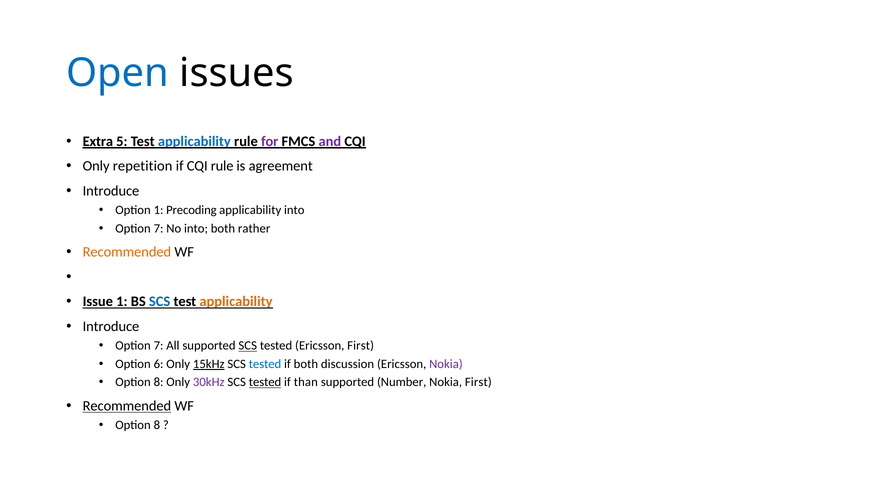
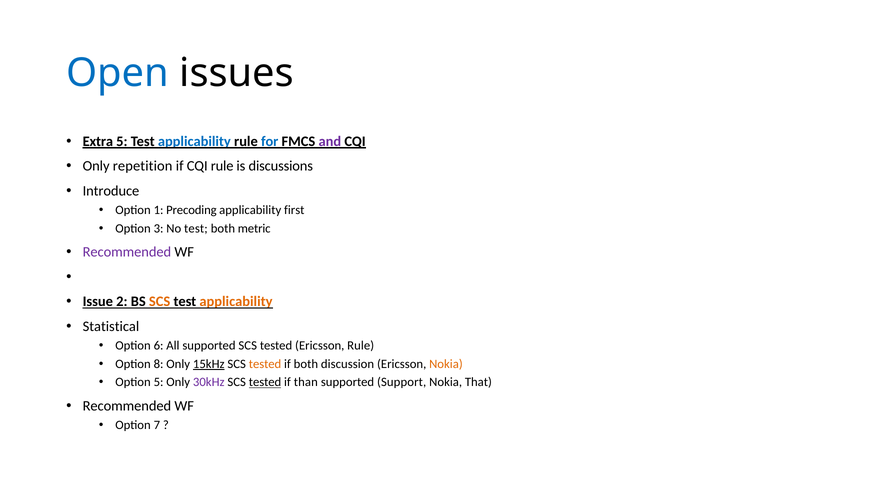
for colour: purple -> blue
agreement: agreement -> discussions
applicability into: into -> first
7 at (159, 228): 7 -> 3
No into: into -> test
rather: rather -> metric
Recommended at (127, 252) colour: orange -> purple
Issue 1: 1 -> 2
SCS at (160, 301) colour: blue -> orange
Introduce at (111, 326): Introduce -> Statistical
7 at (159, 345): 7 -> 6
SCS at (248, 345) underline: present -> none
Ericsson First: First -> Rule
6: 6 -> 8
tested at (265, 363) colour: blue -> orange
Nokia at (446, 363) colour: purple -> orange
8 at (159, 382): 8 -> 5
Number: Number -> Support
Nokia First: First -> That
Recommended at (127, 405) underline: present -> none
8 at (157, 425): 8 -> 7
